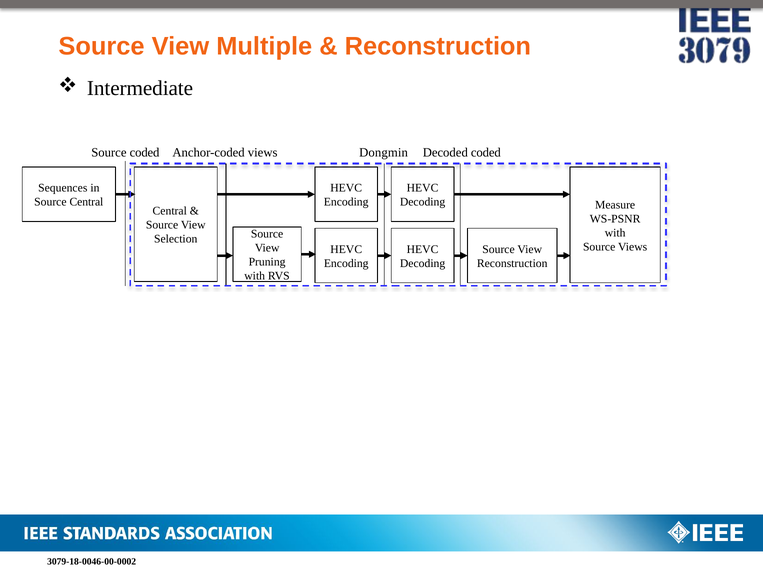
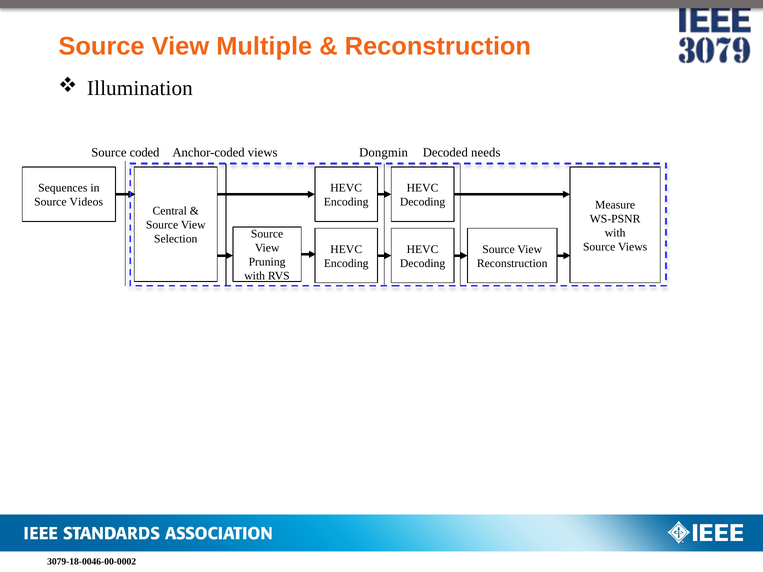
Intermediate: Intermediate -> Illumination
Decoded coded: coded -> needs
Source Central: Central -> Videos
